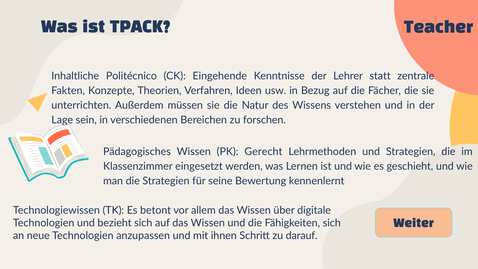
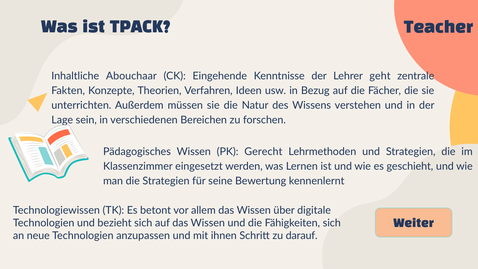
Politécnico: Politécnico -> Abouchaar
statt: statt -> geht
